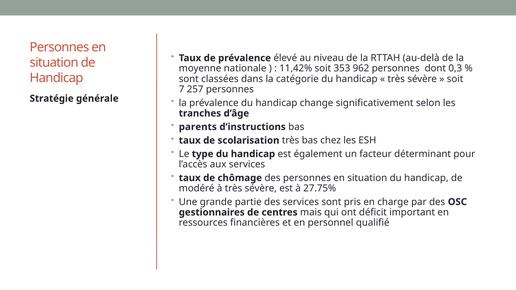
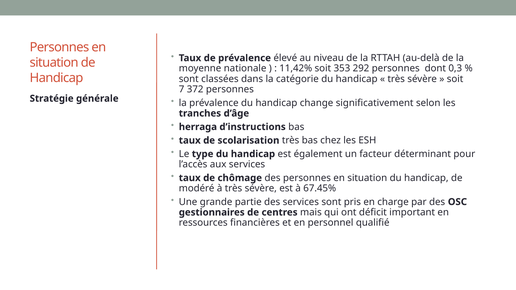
962: 962 -> 292
257: 257 -> 372
parents: parents -> herraga
27.75%: 27.75% -> 67.45%
